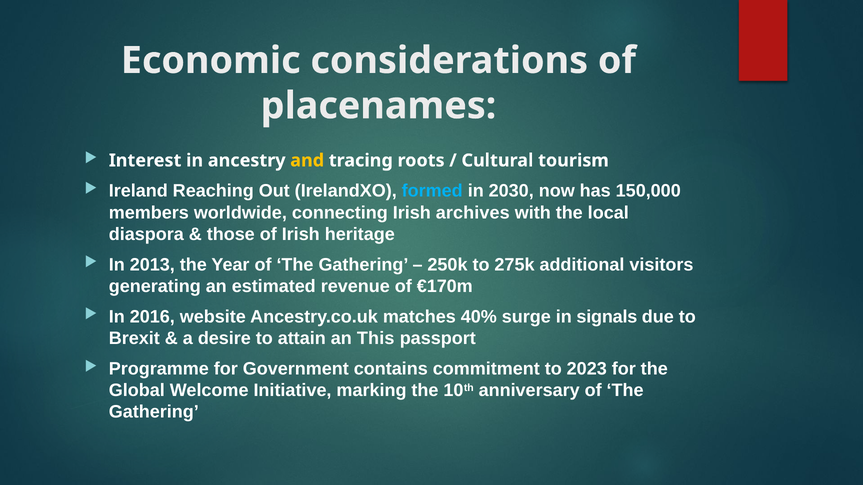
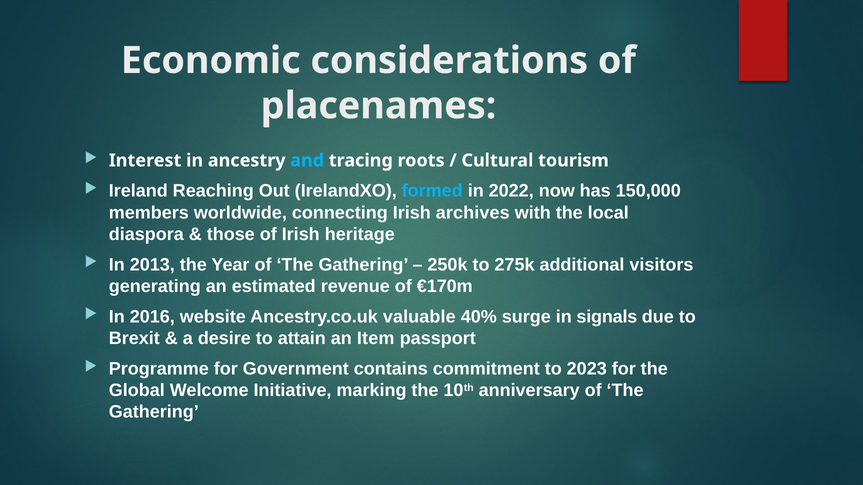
and colour: yellow -> light blue
2030: 2030 -> 2022
matches: matches -> valuable
This: This -> Item
